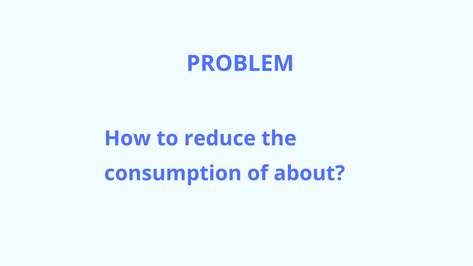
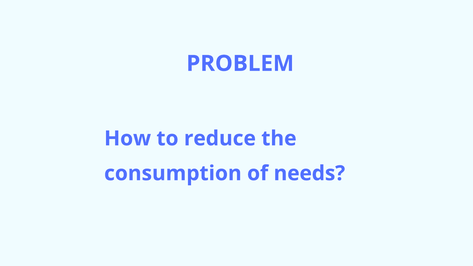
about: about -> needs
